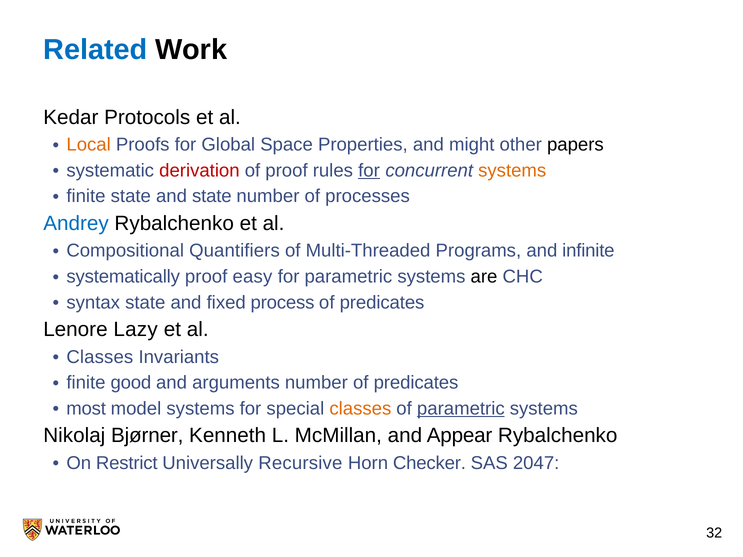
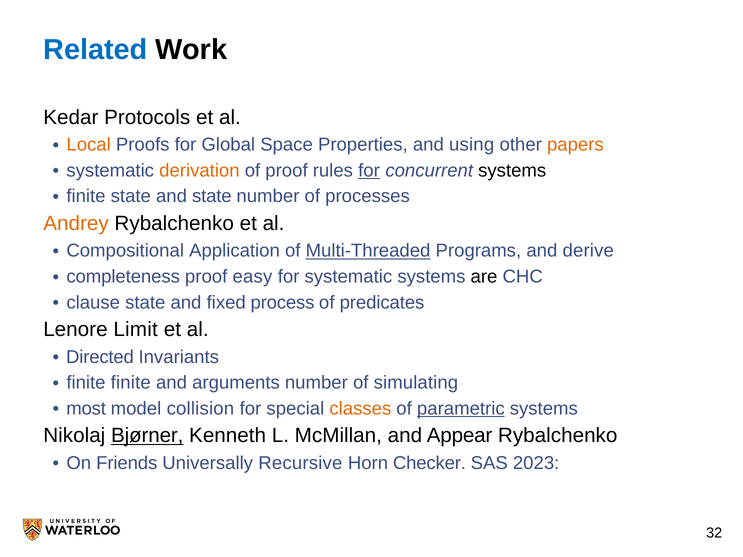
might: might -> using
papers colour: black -> orange
derivation colour: red -> orange
systems at (512, 171) colour: orange -> black
Andrey colour: blue -> orange
Quantifiers: Quantifiers -> Application
Multi-Threaded underline: none -> present
infinite: infinite -> derive
systematically: systematically -> completeness
for parametric: parametric -> systematic
syntax: syntax -> clause
Lazy: Lazy -> Limit
Classes at (100, 357): Classes -> Directed
finite good: good -> finite
number of predicates: predicates -> simulating
model systems: systems -> collision
Bjørner underline: none -> present
Restrict: Restrict -> Friends
2047: 2047 -> 2023
